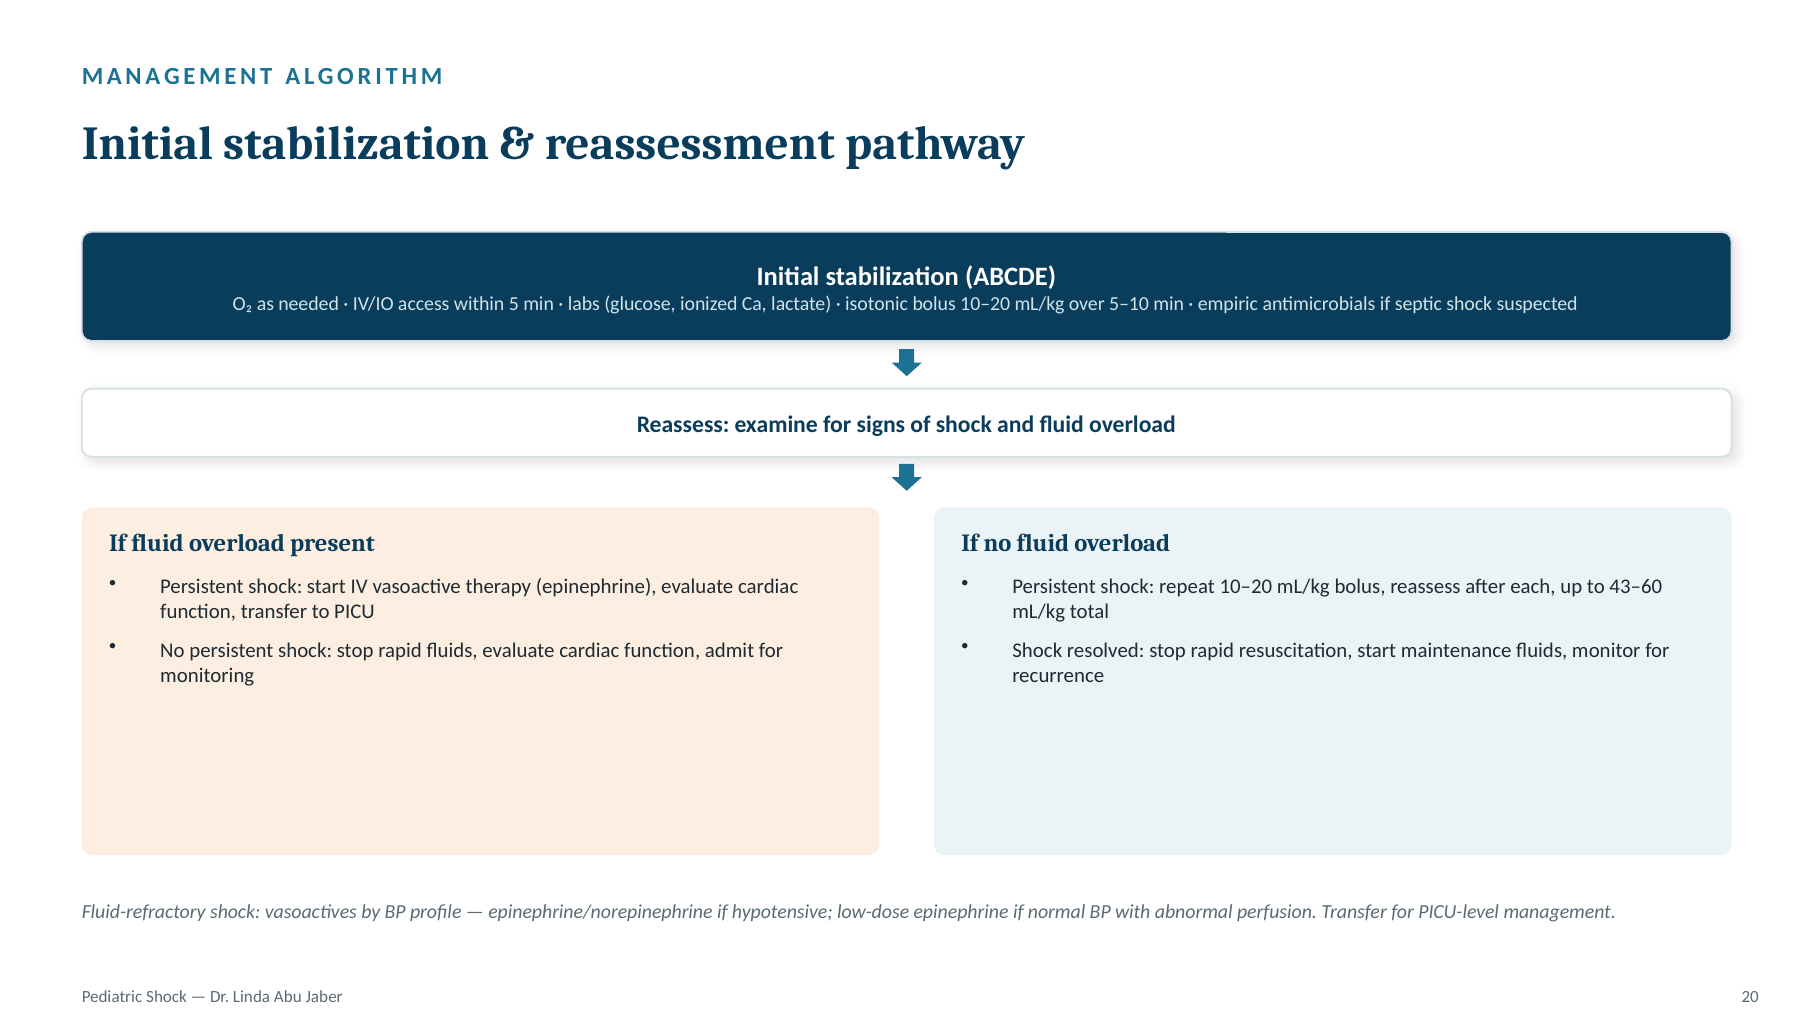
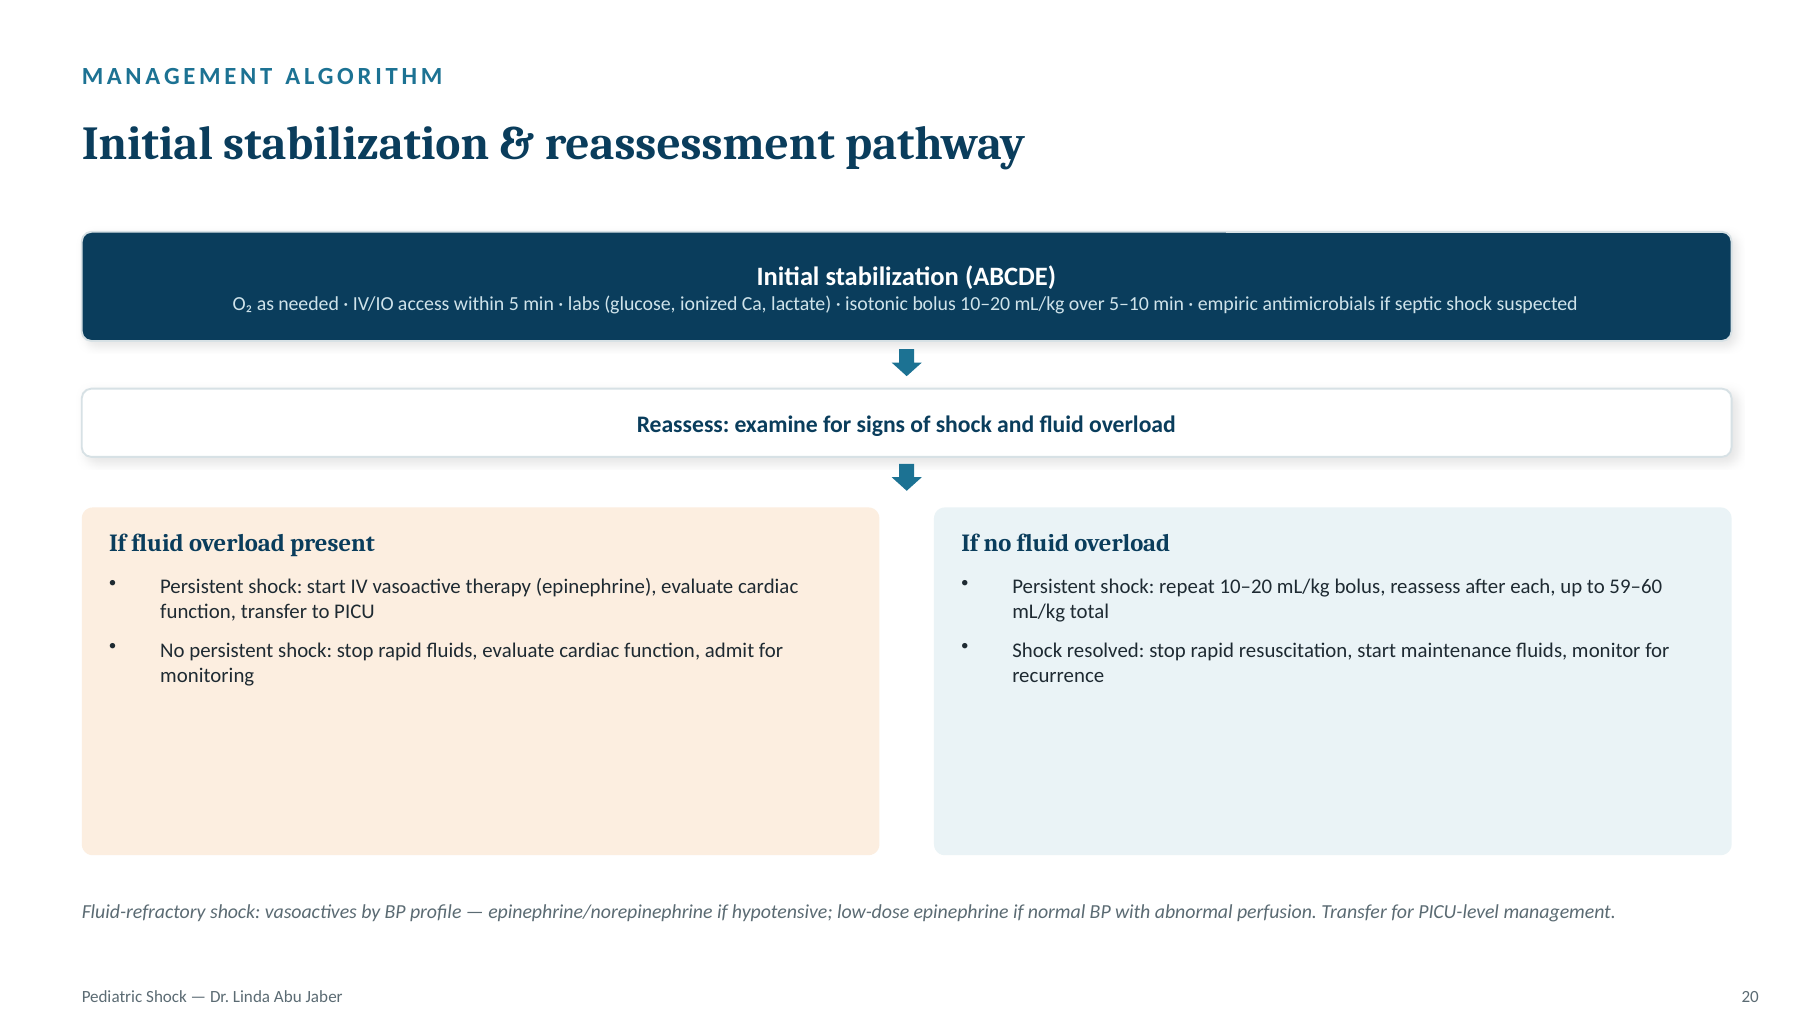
43–60: 43–60 -> 59–60
